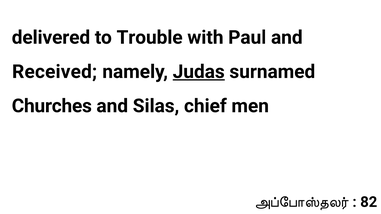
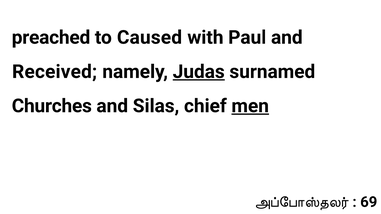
delivered: delivered -> preached
Trouble: Trouble -> Caused
men underline: none -> present
82: 82 -> 69
